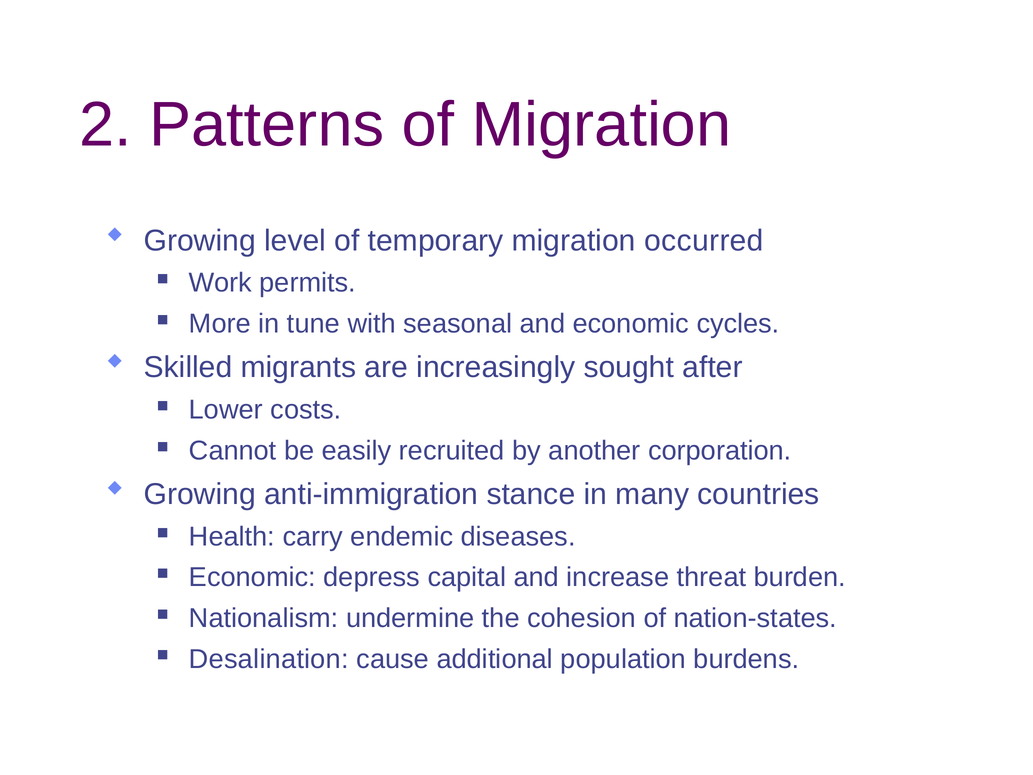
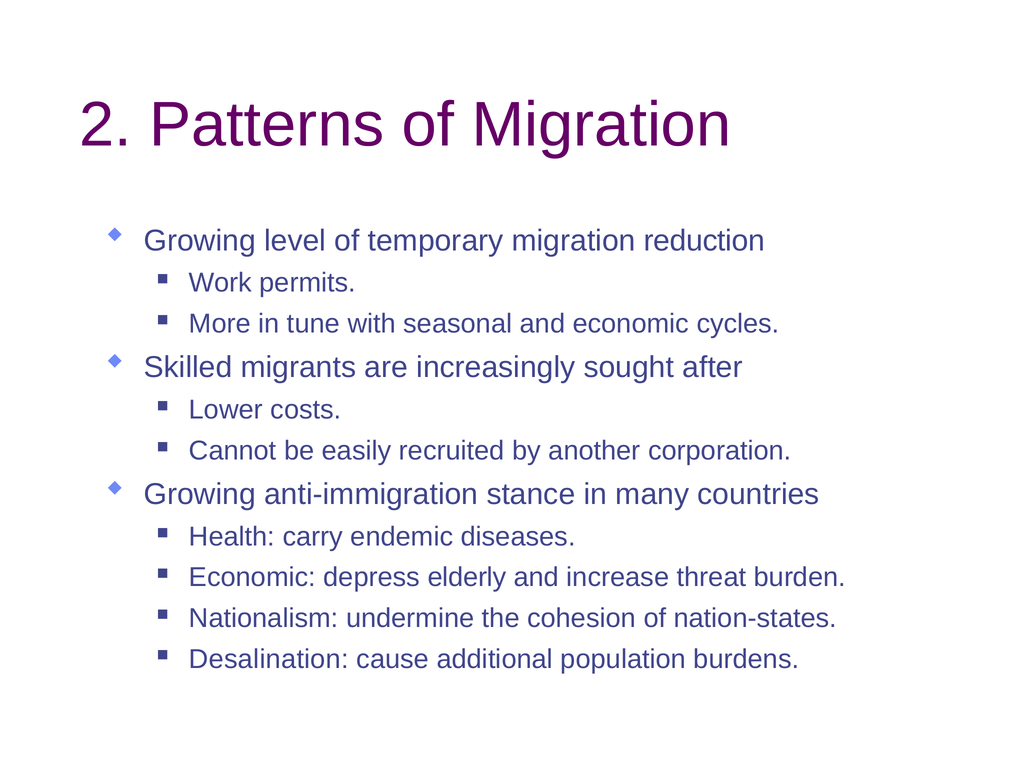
occurred: occurred -> reduction
capital: capital -> elderly
